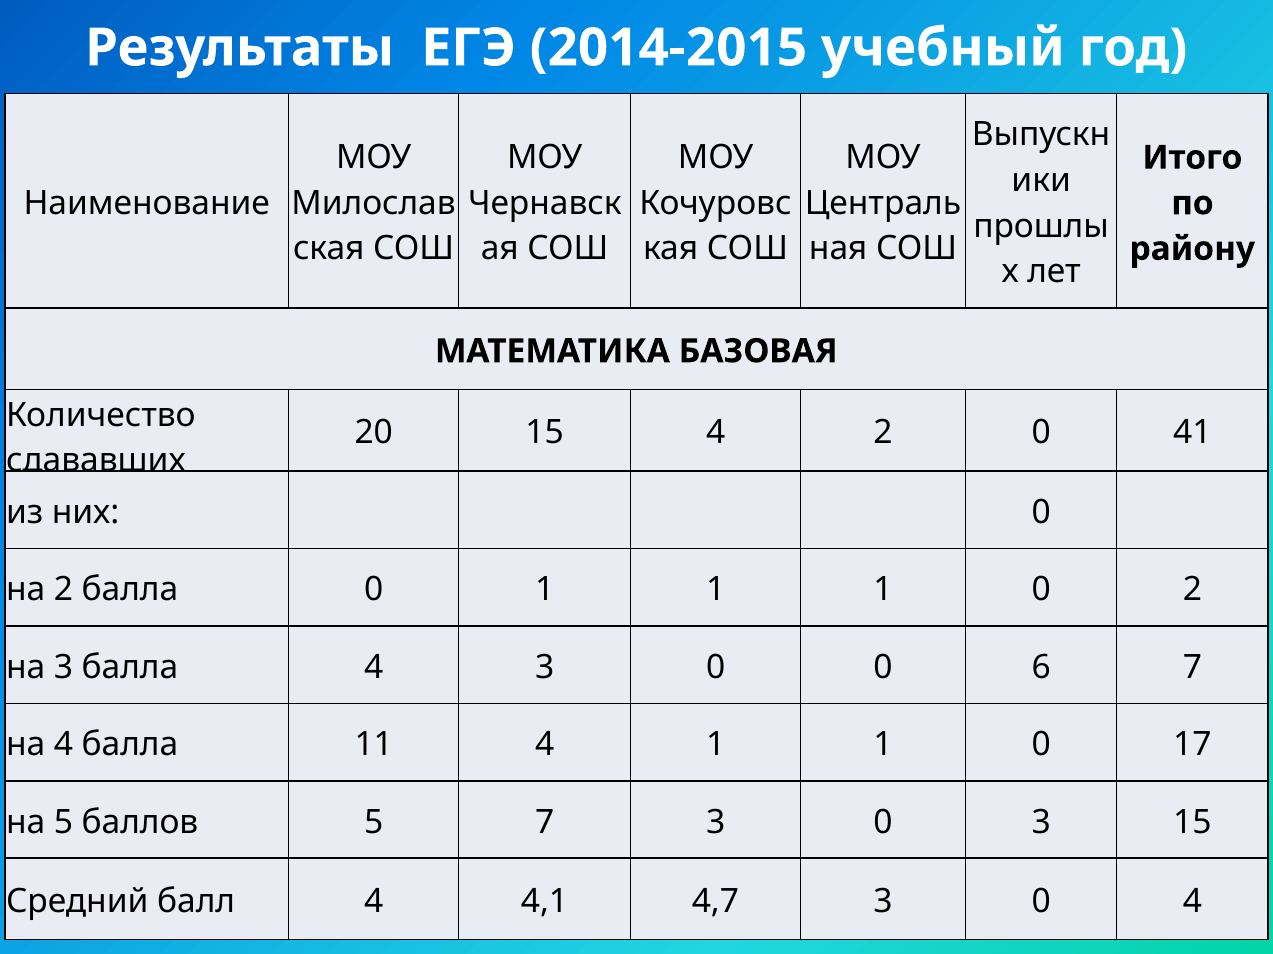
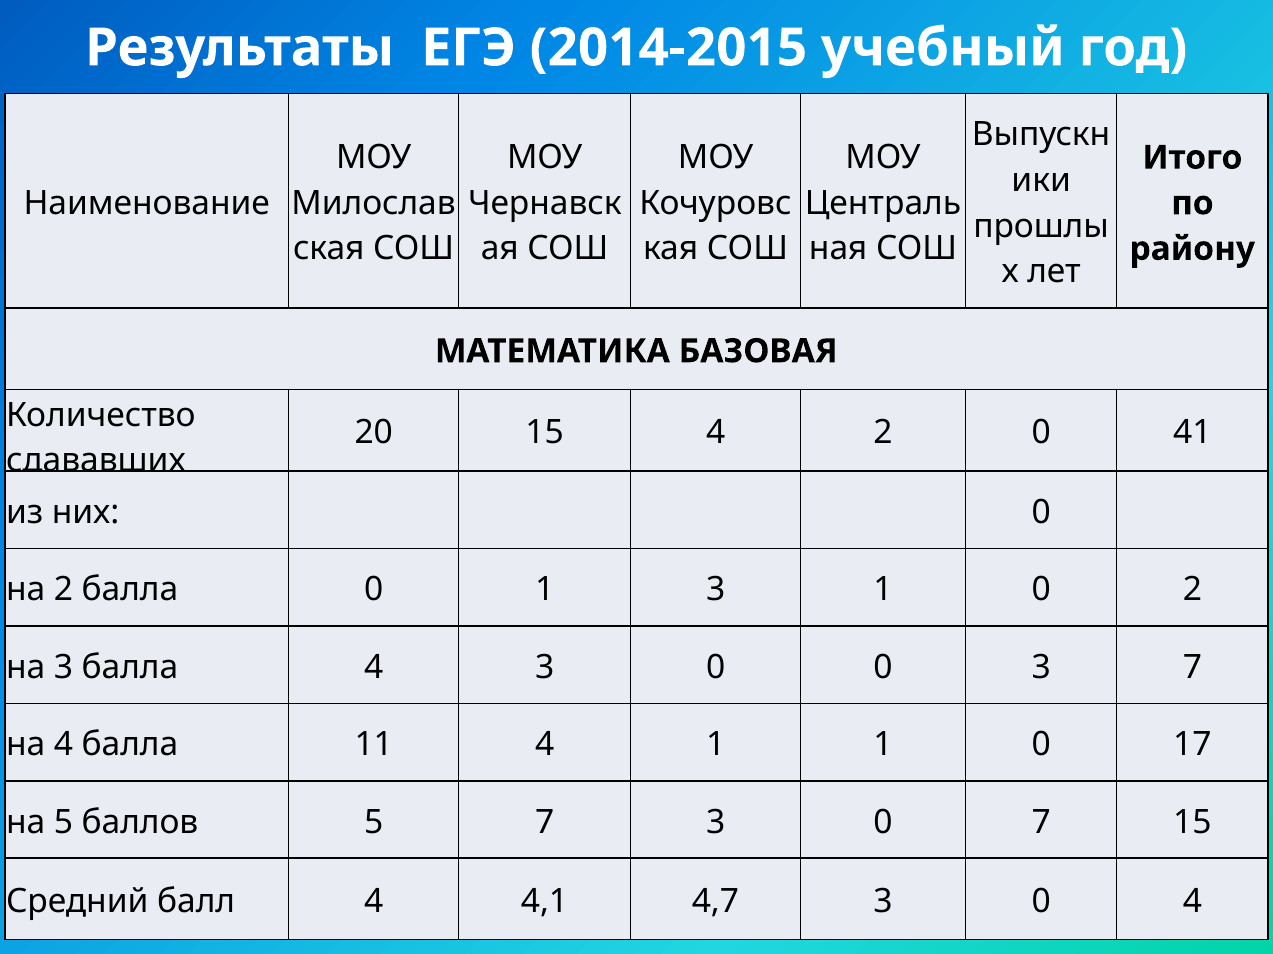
0 1 1: 1 -> 3
0 6: 6 -> 3
0 3: 3 -> 7
